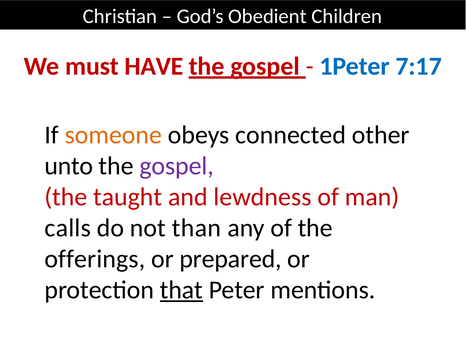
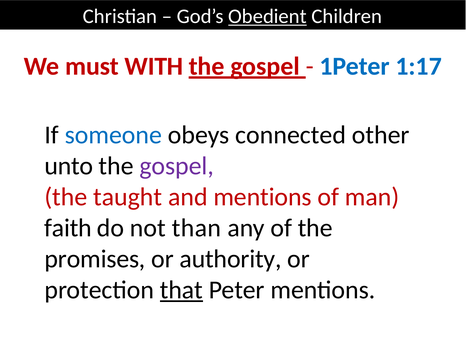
Obedient underline: none -> present
HAVE: HAVE -> WITH
7:17: 7:17 -> 1:17
someone colour: orange -> blue
and lewdness: lewdness -> mentions
calls: calls -> faith
offerings: offerings -> promises
prepared: prepared -> authority
